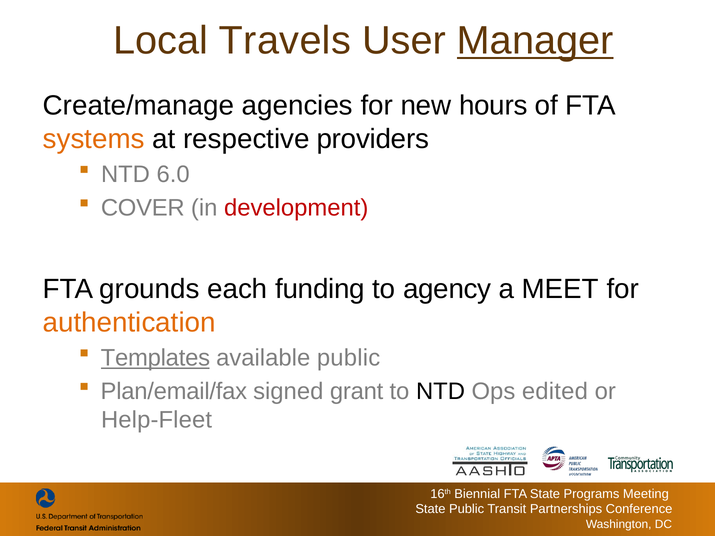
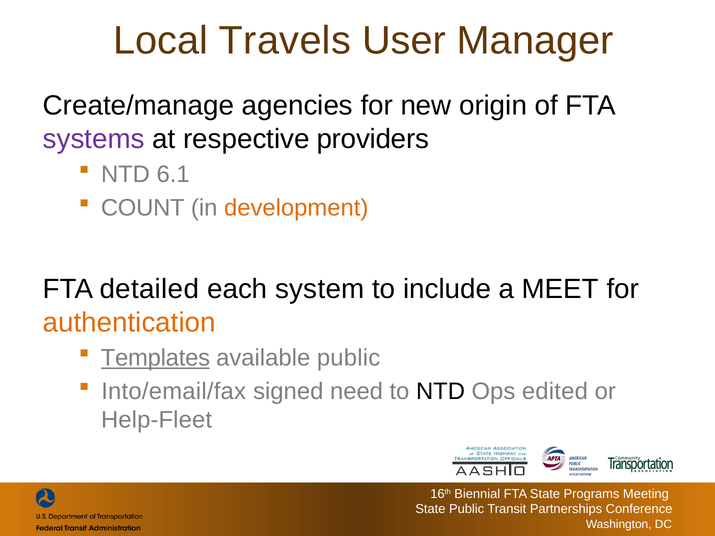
Manager underline: present -> none
hours: hours -> origin
systems colour: orange -> purple
6.0: 6.0 -> 6.1
COVER: COVER -> COUNT
development colour: red -> orange
grounds: grounds -> detailed
funding: funding -> system
agency: agency -> include
Plan/email/fax: Plan/email/fax -> Into/email/fax
grant: grant -> need
